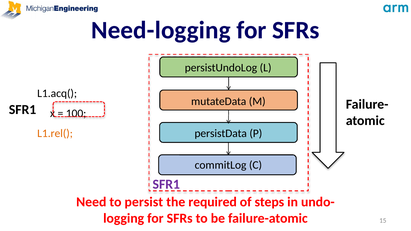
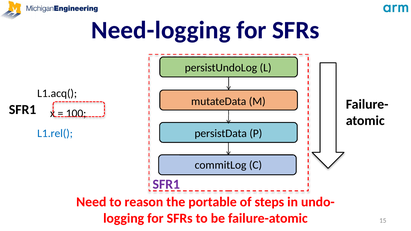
L1.rel( colour: orange -> blue
persist: persist -> reason
required: required -> portable
